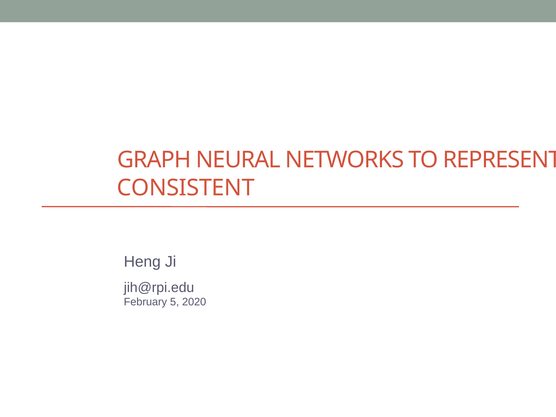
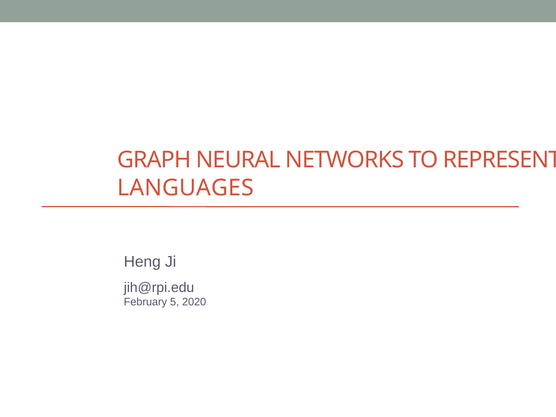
CONSISTENT: CONSISTENT -> LANGUAGES
